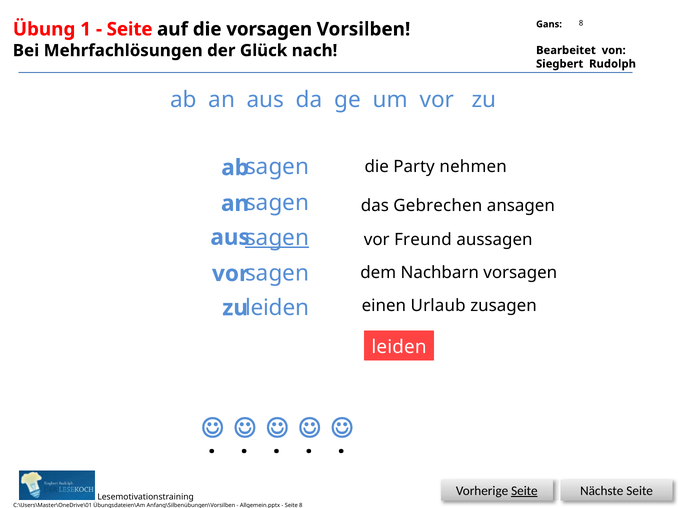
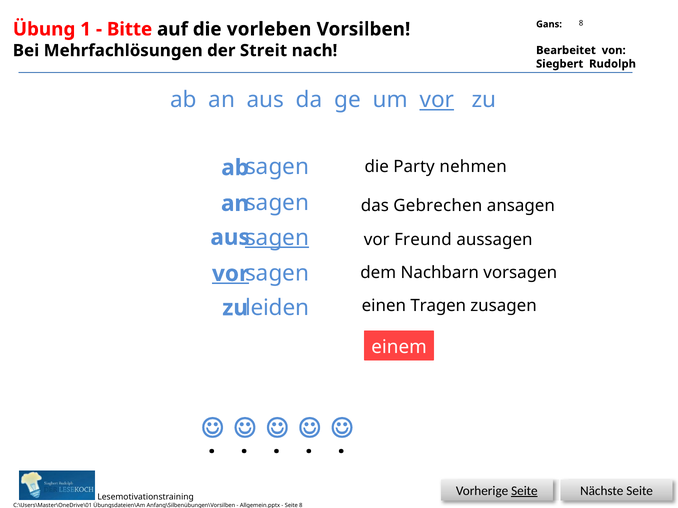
Seite at (130, 29): Seite -> Bitte
die vorsagen: vorsagen -> vorleben
der Glück: Glück -> Streit
vor at (437, 100) underline: none -> present
vor at (231, 274) underline: none -> present
Urlaub: Urlaub -> Tragen
leiden at (399, 347): leiden -> einem
